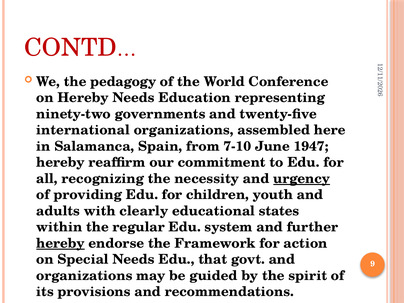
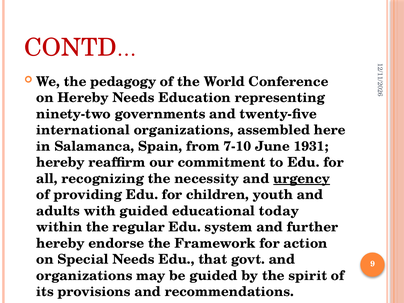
1947: 1947 -> 1931
with clearly: clearly -> guided
states: states -> today
hereby at (60, 243) underline: present -> none
